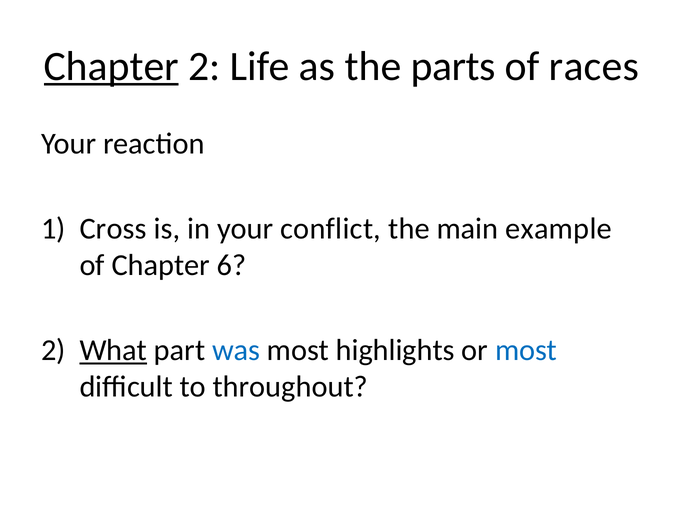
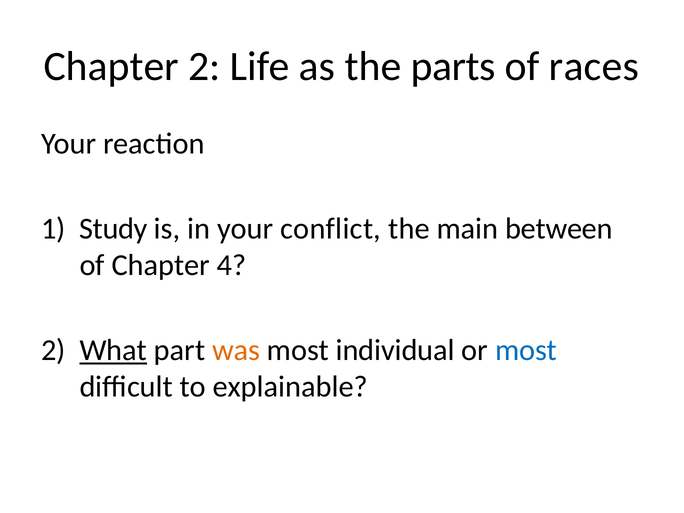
Chapter at (111, 66) underline: present -> none
Cross: Cross -> Study
example: example -> between
6: 6 -> 4
was colour: blue -> orange
highlights: highlights -> individual
throughout: throughout -> explainable
